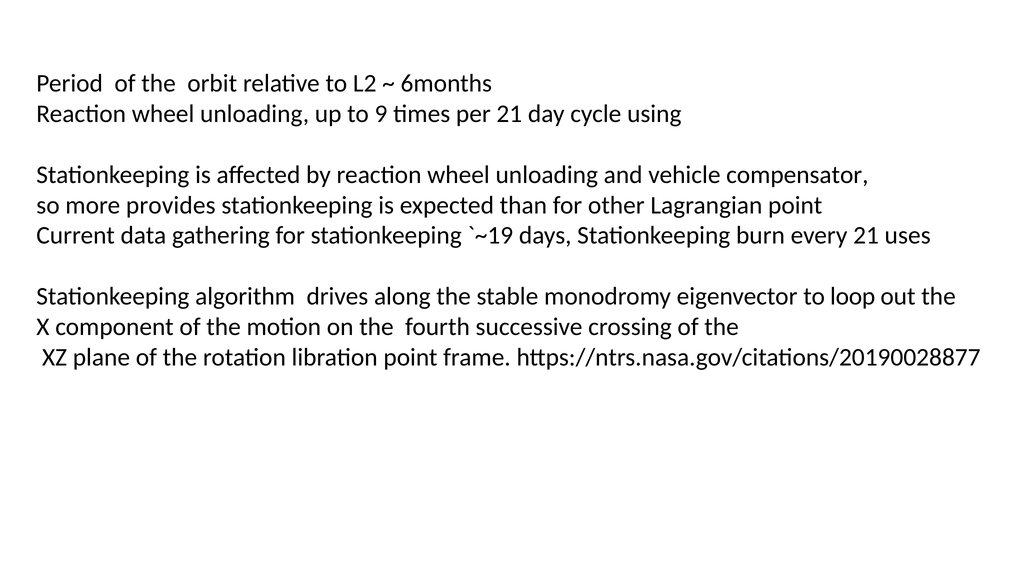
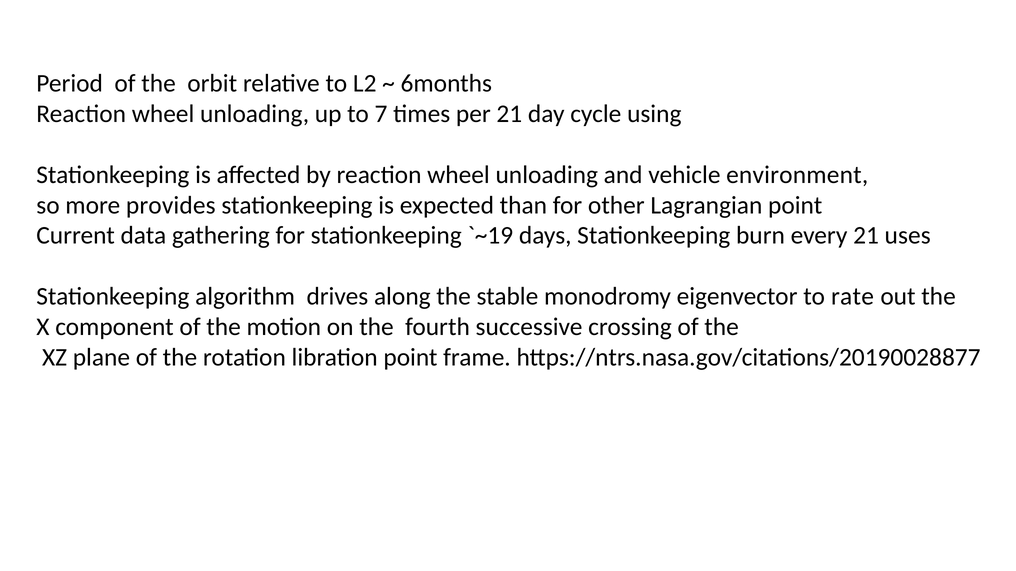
9: 9 -> 7
compensator: compensator -> environment
loop: loop -> rate
